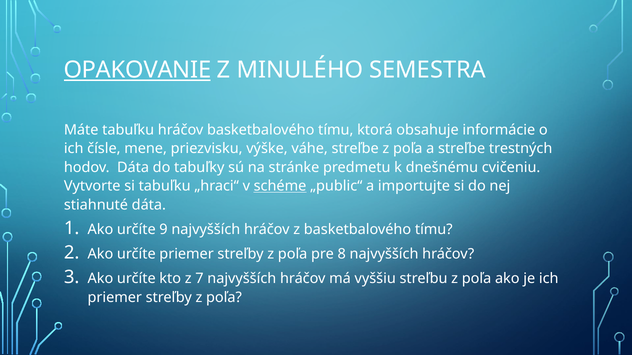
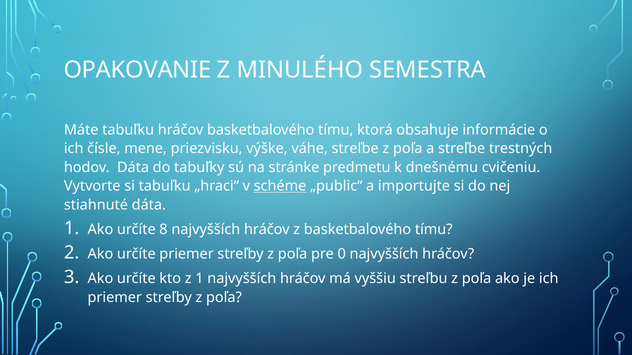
OPAKOVANIE underline: present -> none
9: 9 -> 8
8: 8 -> 0
z 7: 7 -> 1
